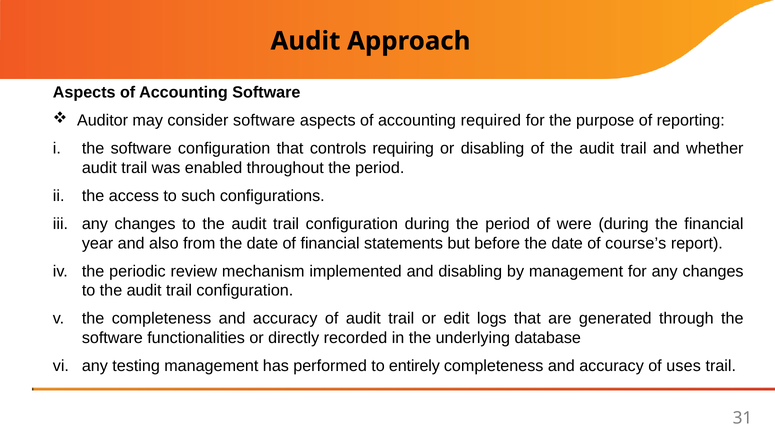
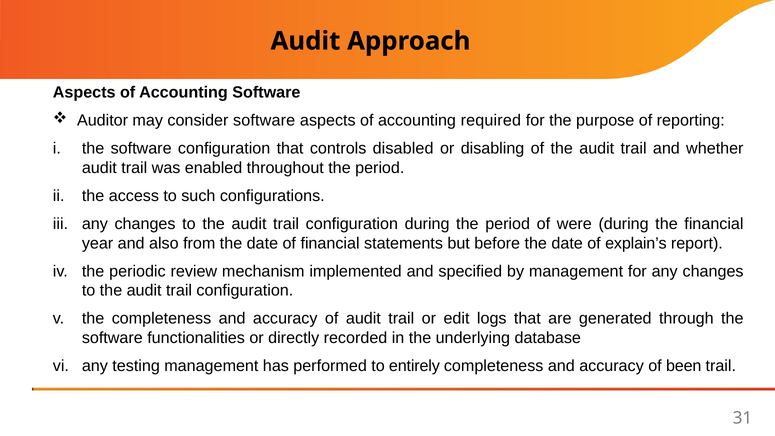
requiring: requiring -> disabled
course’s: course’s -> explain’s
and disabling: disabling -> specified
uses: uses -> been
